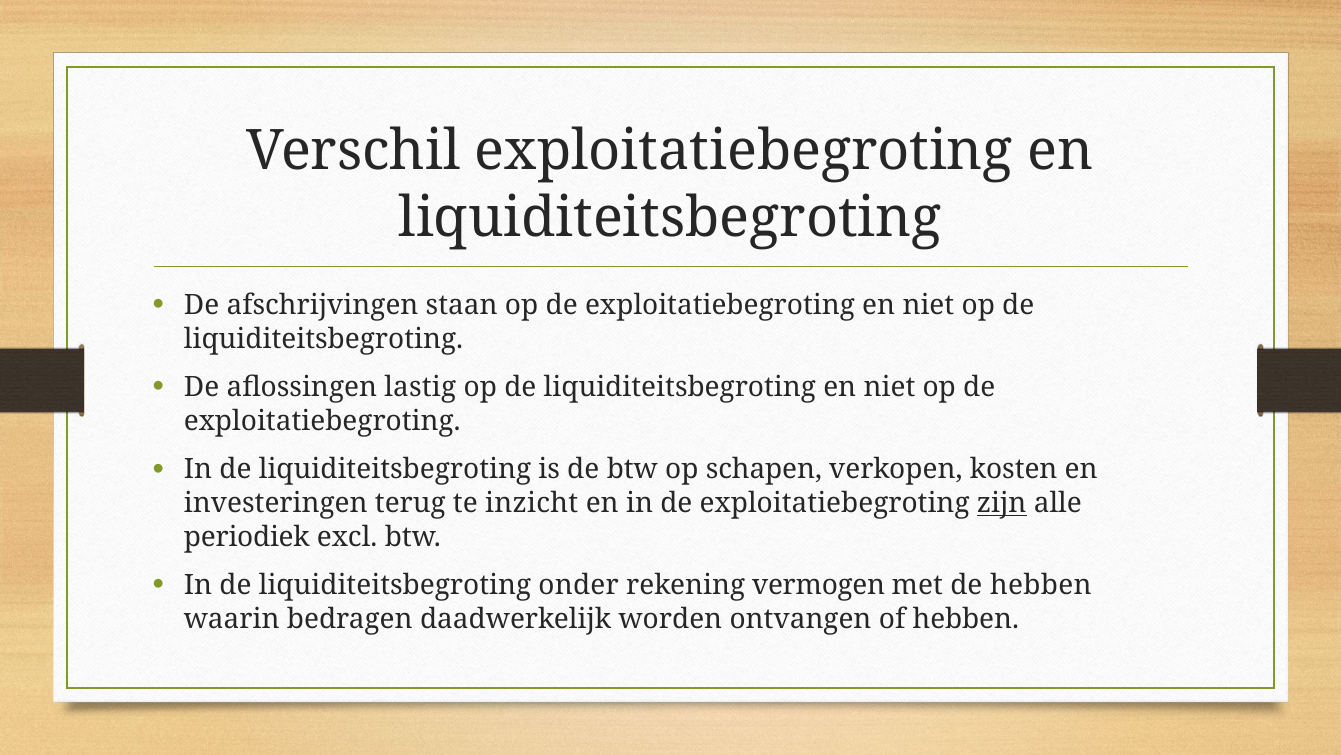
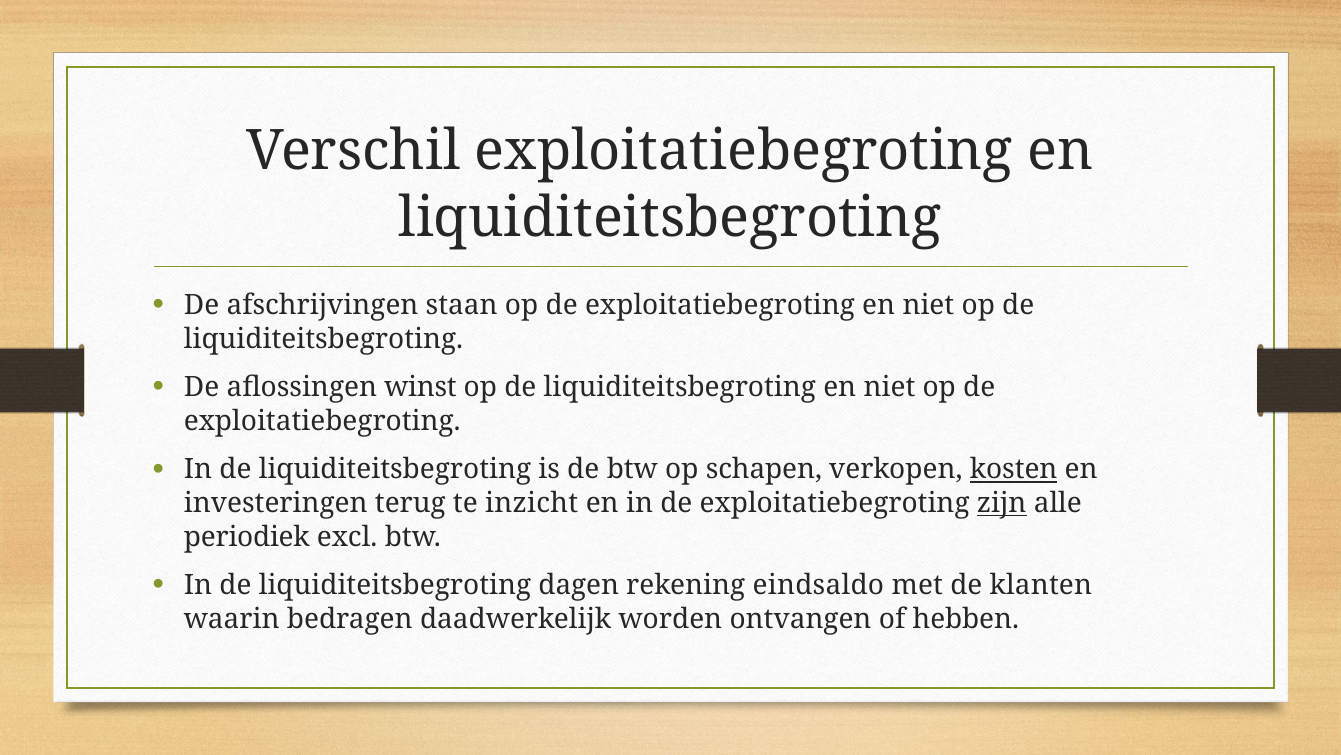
lastig: lastig -> winst
kosten underline: none -> present
onder: onder -> dagen
vermogen: vermogen -> eindsaldo
de hebben: hebben -> klanten
